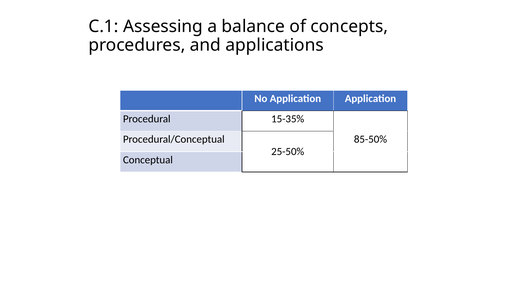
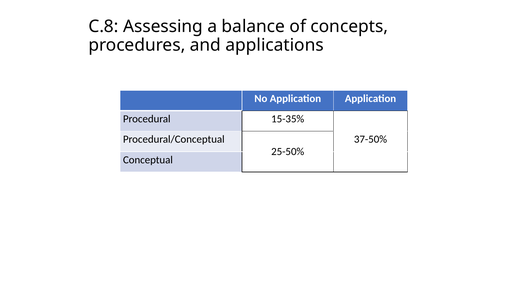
C.1: C.1 -> C.8
85-50%: 85-50% -> 37-50%
